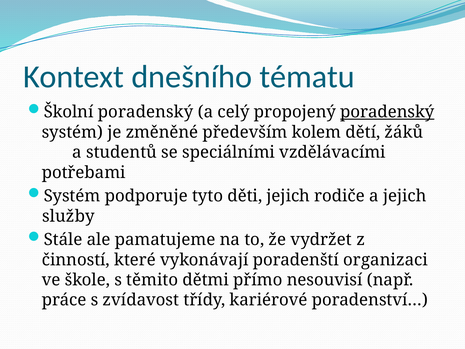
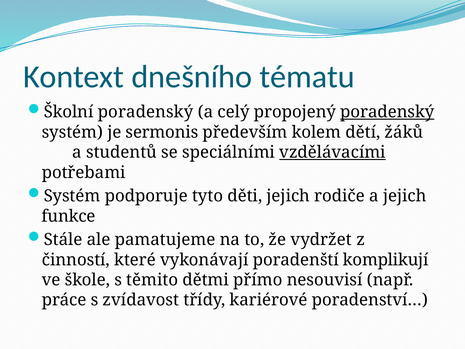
změněné: změněné -> sermonis
vzdělávacími underline: none -> present
služby: služby -> funkce
organizaci: organizaci -> komplikují
